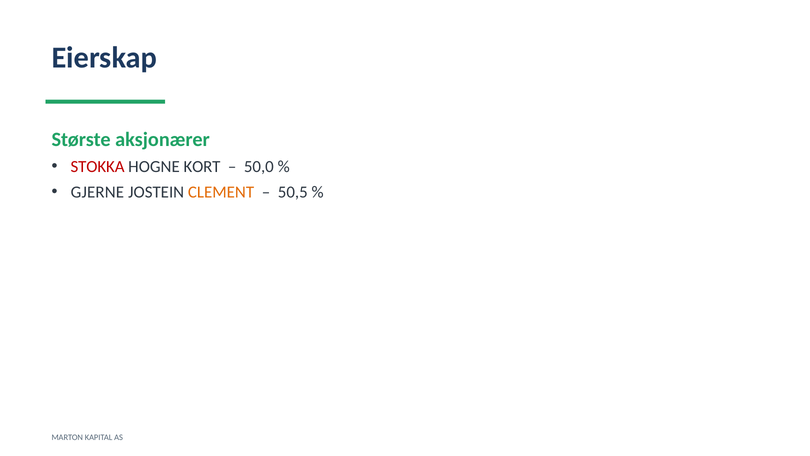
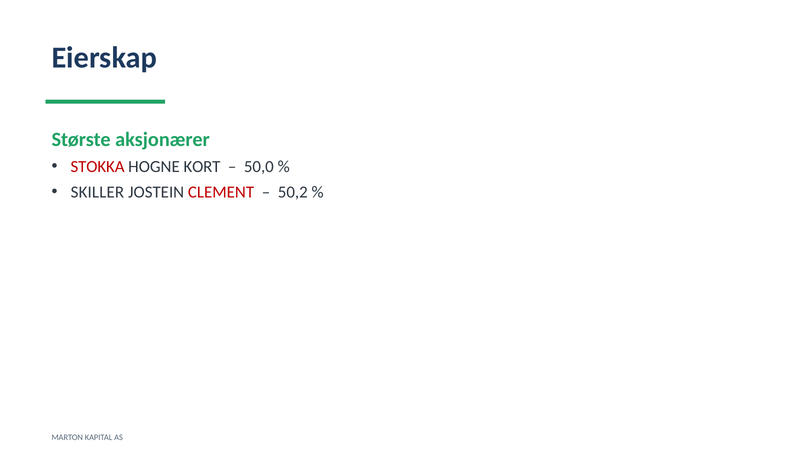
GJERNE: GJERNE -> SKILLER
CLEMENT colour: orange -> red
50,5: 50,5 -> 50,2
